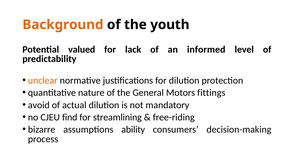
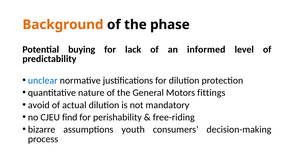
youth: youth -> phase
valued: valued -> buying
unclear colour: orange -> blue
streamlining: streamlining -> perishability
ability: ability -> youth
